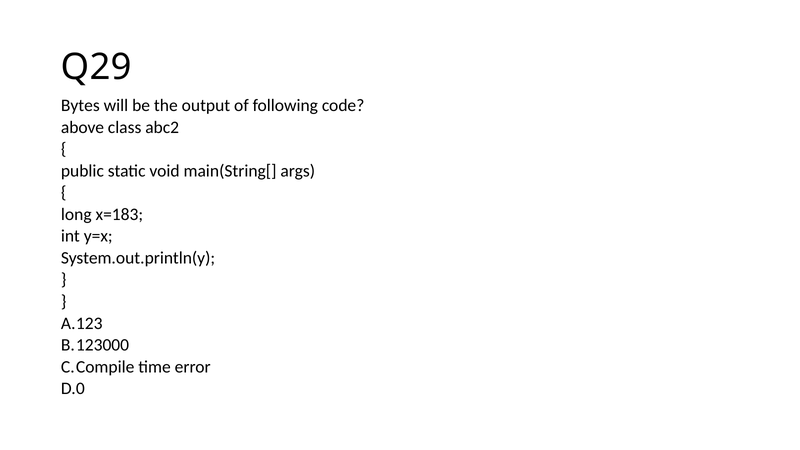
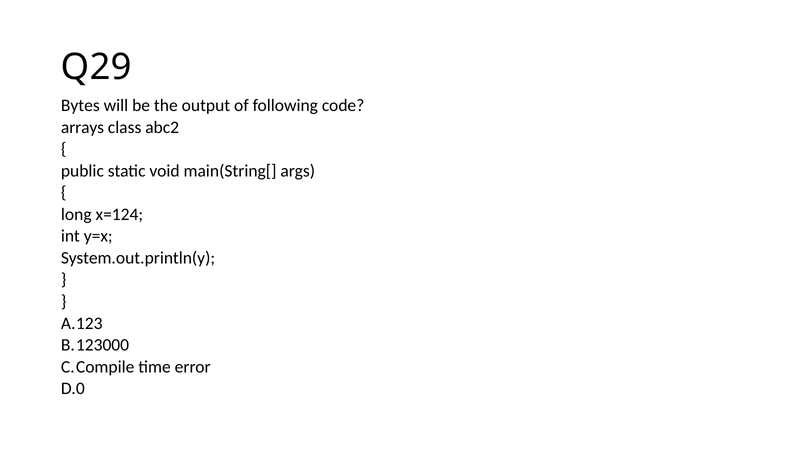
above: above -> arrays
x=183: x=183 -> x=124
